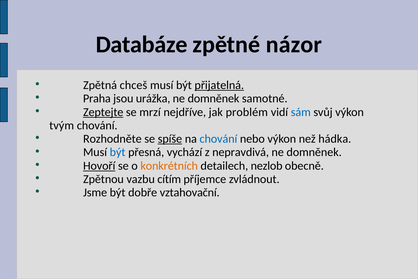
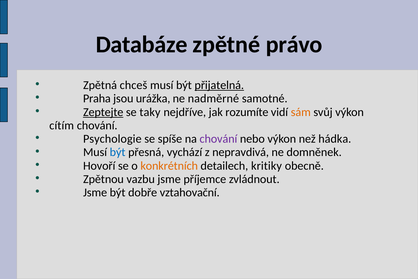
názor: názor -> právo
domněnek at (214, 98): domněnek -> nadměrné
mrzí: mrzí -> taky
problém: problém -> rozumíte
sám colour: blue -> orange
tvým: tvým -> cítím
Rozhodněte: Rozhodněte -> Psychologie
spíše underline: present -> none
chování at (218, 139) colour: blue -> purple
Hovoří underline: present -> none
nezlob: nezlob -> kritiky
vazbu cítím: cítím -> jsme
